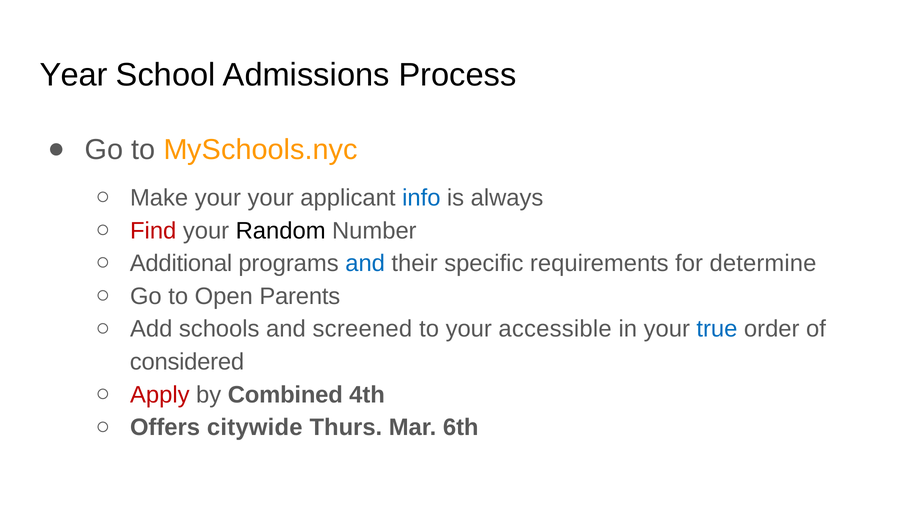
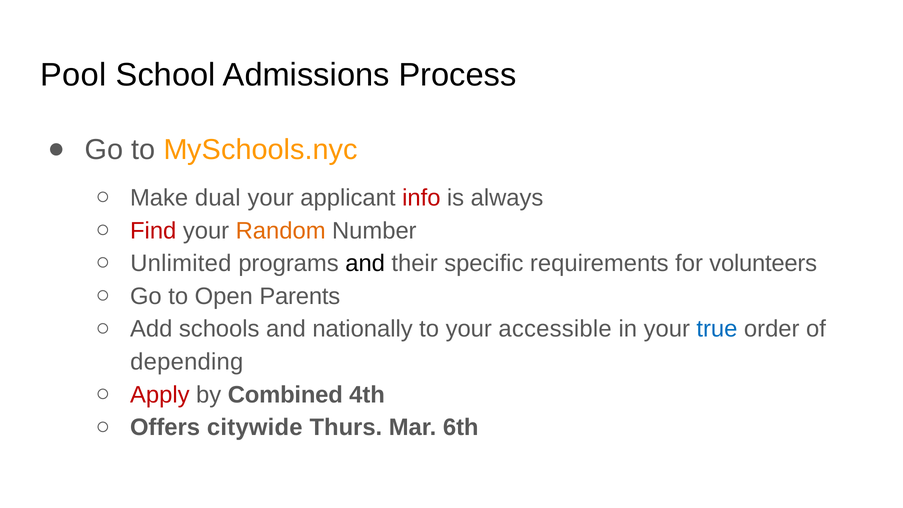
Year: Year -> Pool
Make your: your -> dual
info colour: blue -> red
Random colour: black -> orange
Additional: Additional -> Unlimited
and at (365, 263) colour: blue -> black
determine: determine -> volunteers
screened: screened -> nationally
considered: considered -> depending
